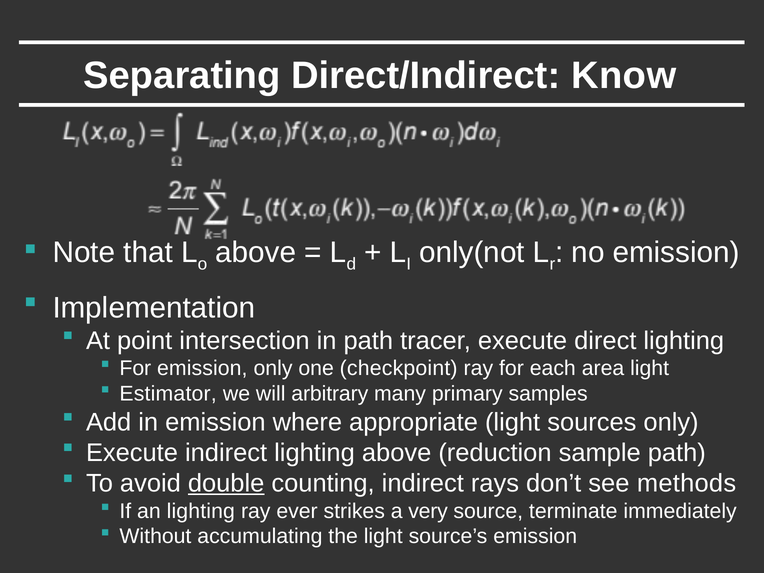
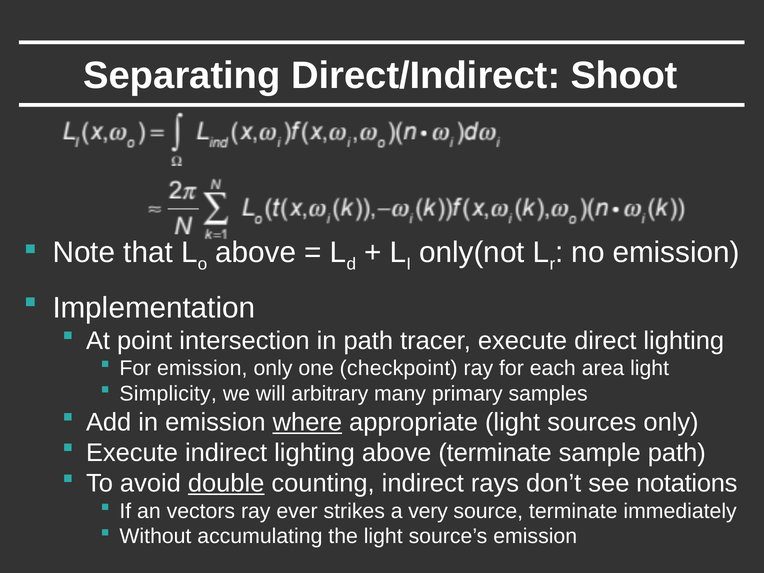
Know: Know -> Shoot
Estimator: Estimator -> Simplicity
where underline: none -> present
above reduction: reduction -> terminate
methods: methods -> notations
an lighting: lighting -> vectors
